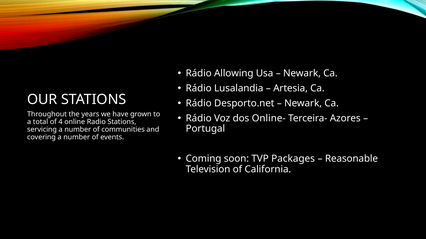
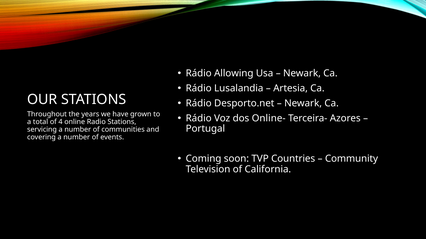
Packages: Packages -> Countries
Reasonable: Reasonable -> Community
